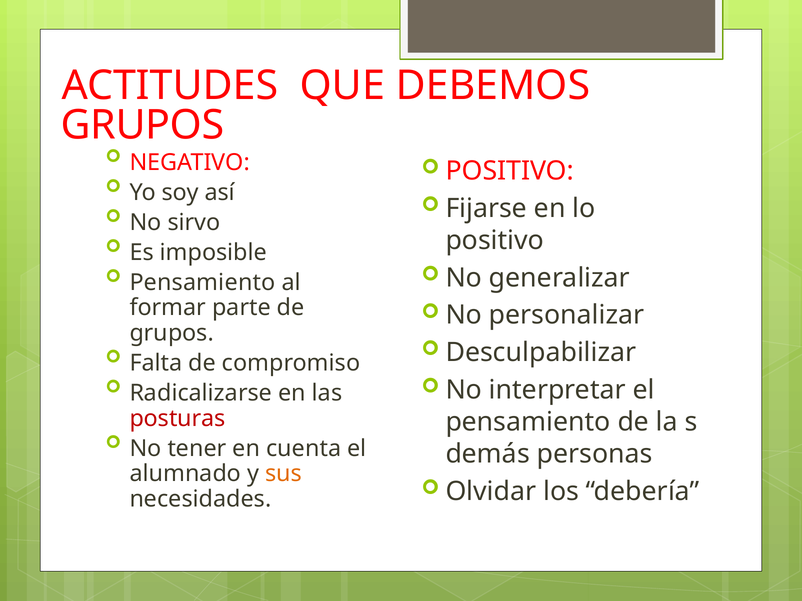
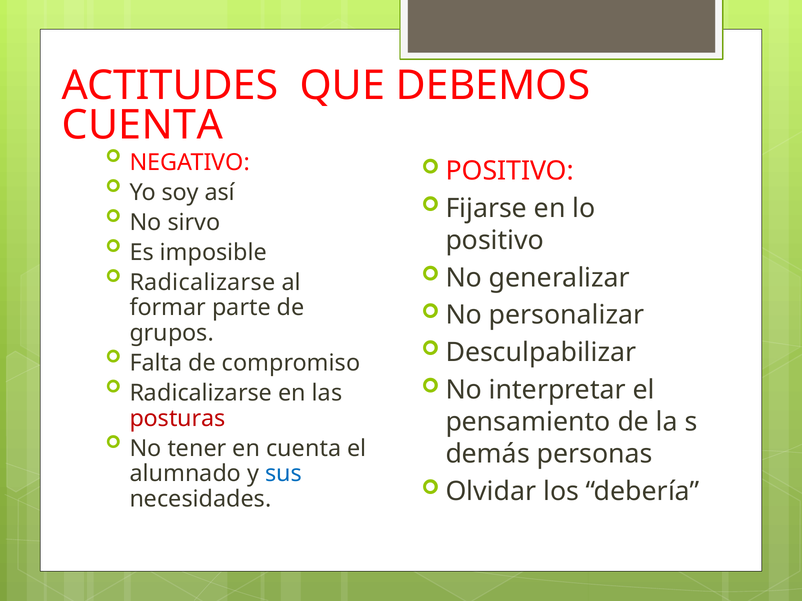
GRUPOS at (143, 125): GRUPOS -> CUENTA
Pensamiento at (202, 283): Pensamiento -> Radicalizarse
sus colour: orange -> blue
